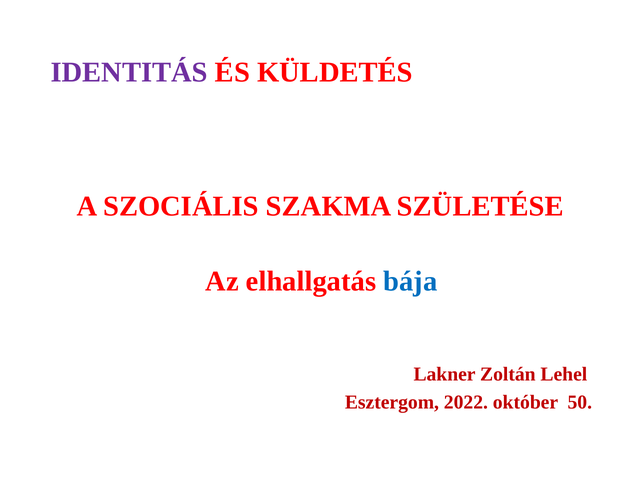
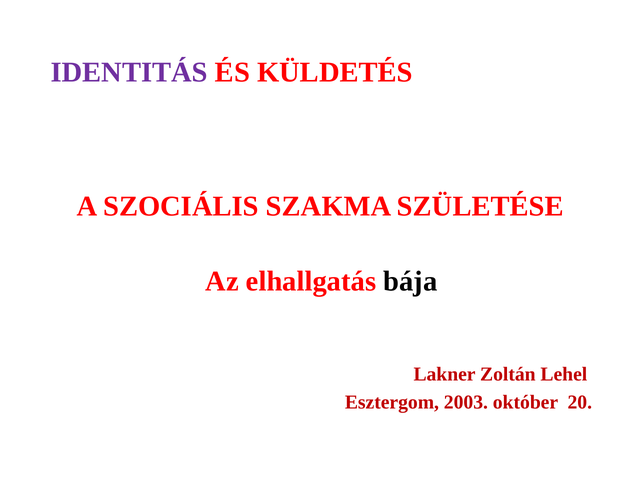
bája colour: blue -> black
2022: 2022 -> 2003
50: 50 -> 20
